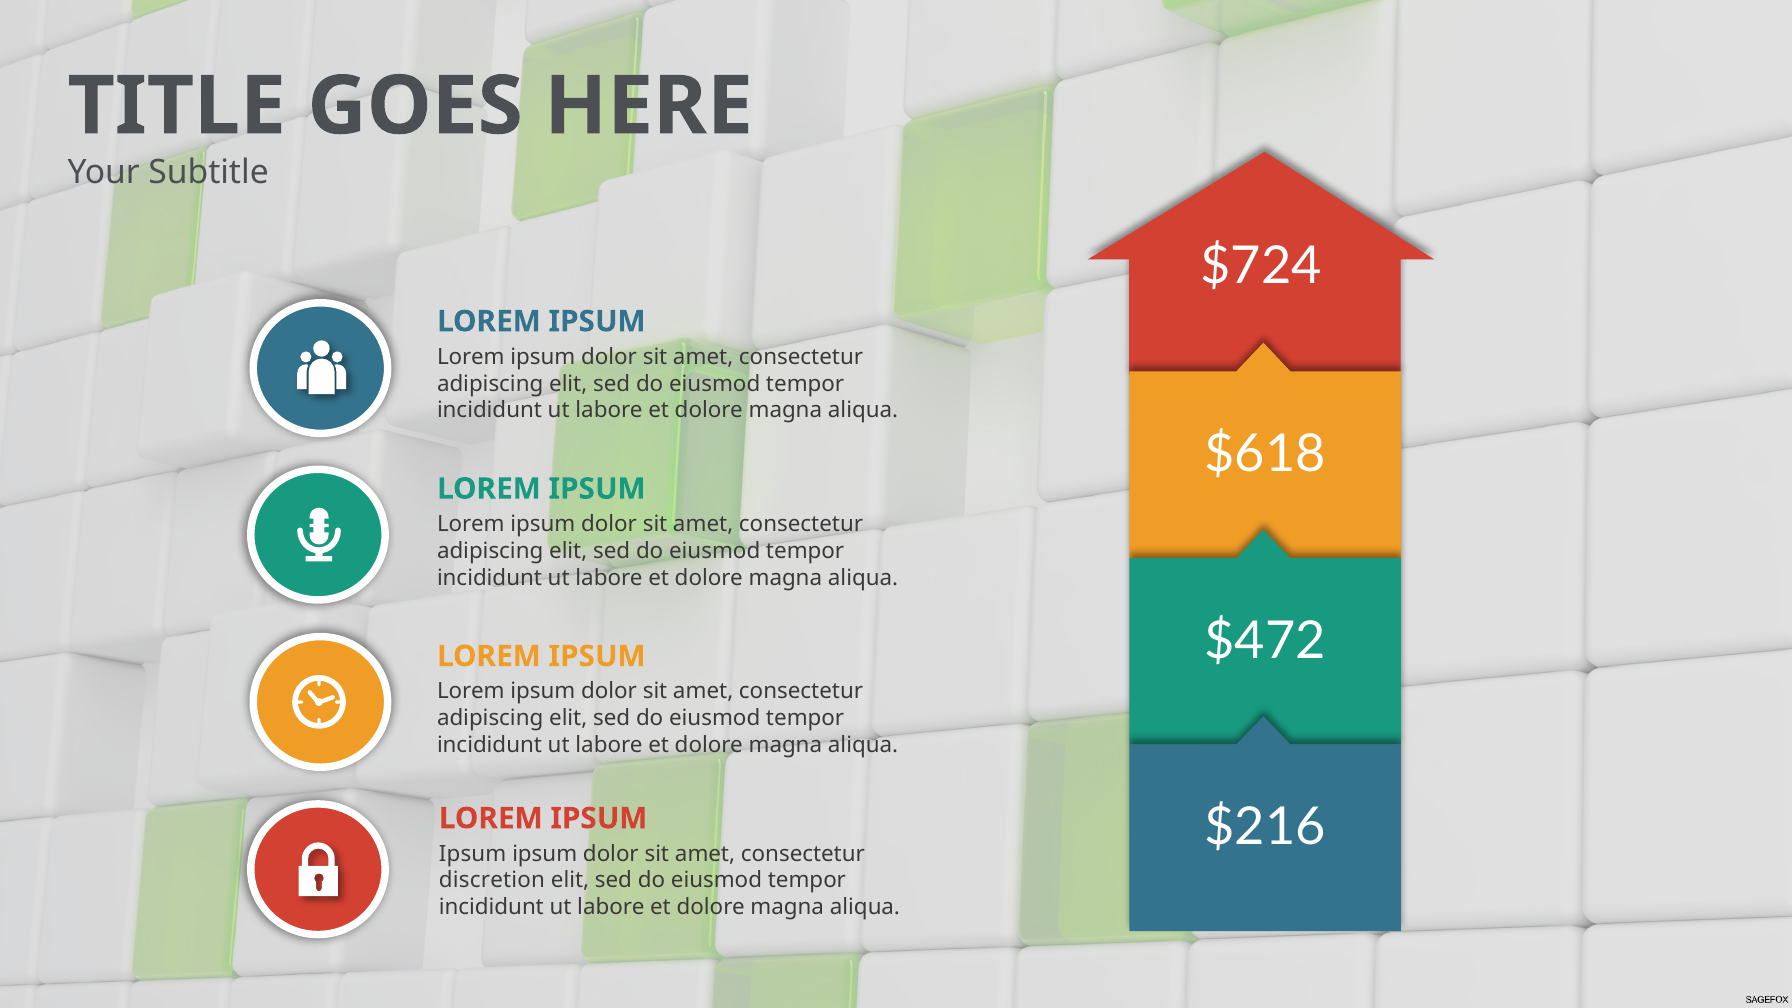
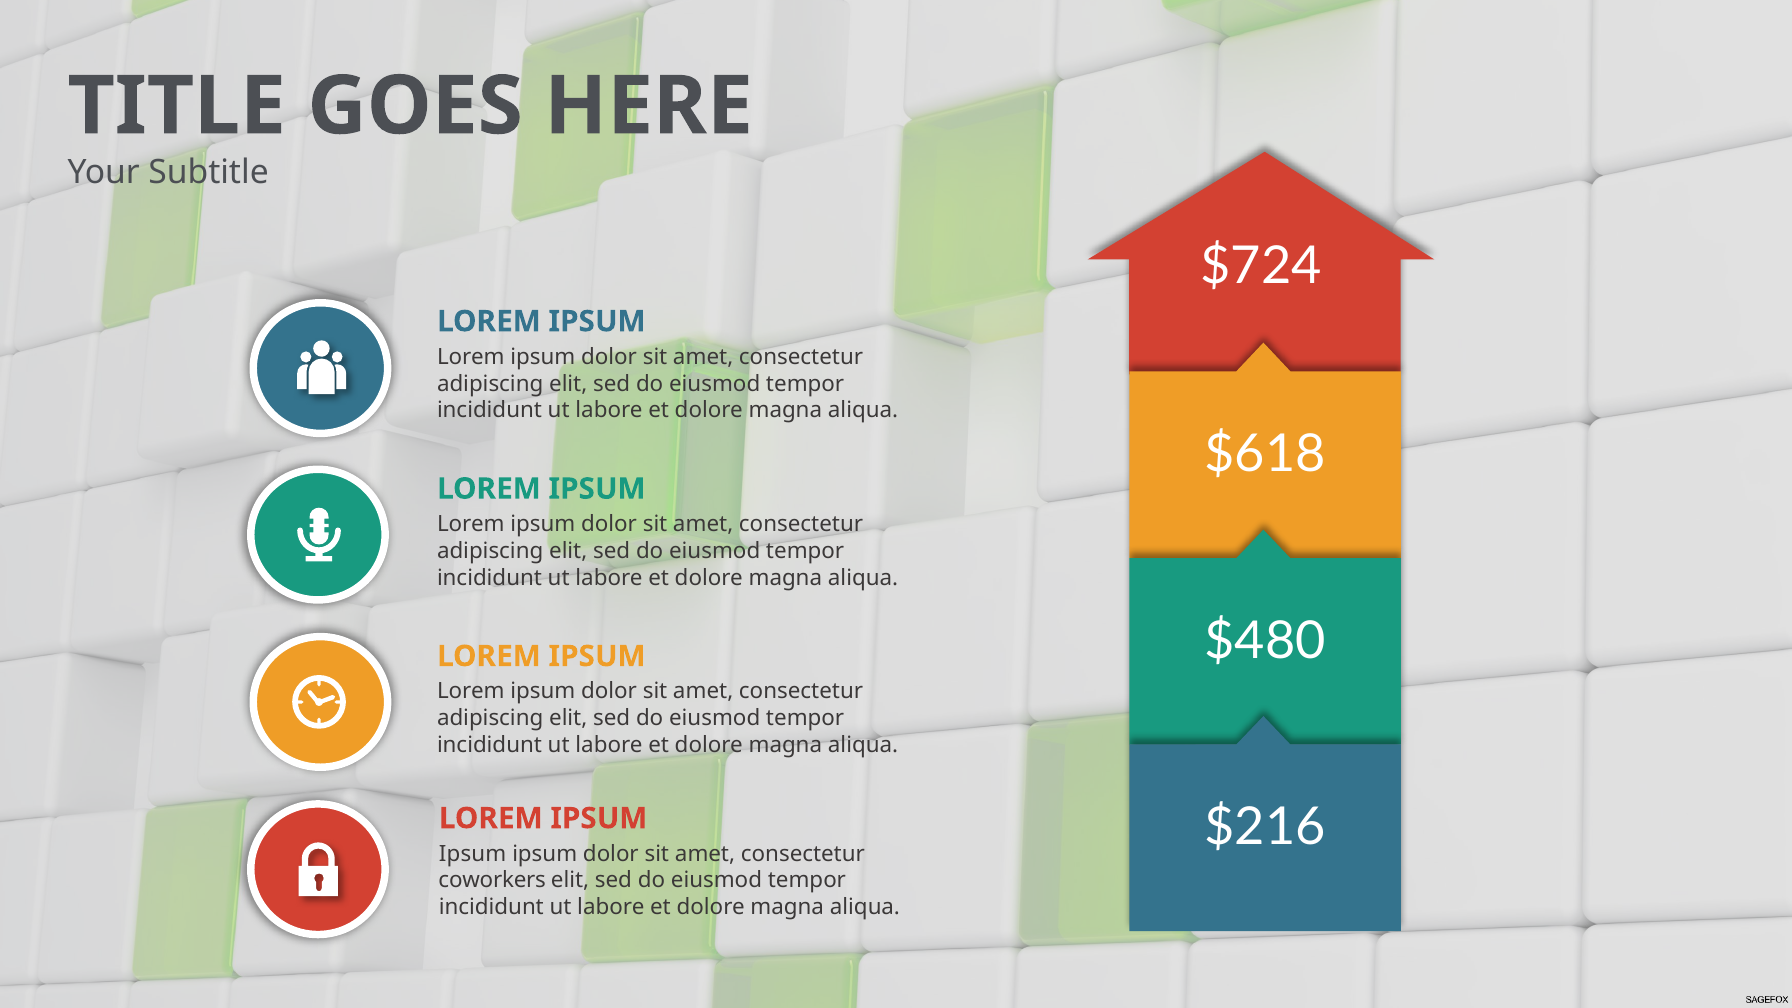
$472: $472 -> $480
discretion: discretion -> coworkers
